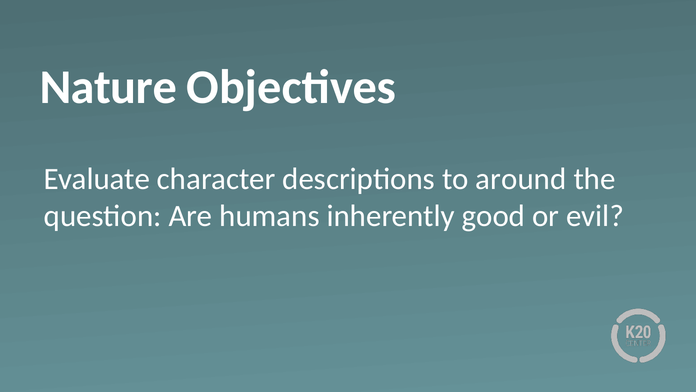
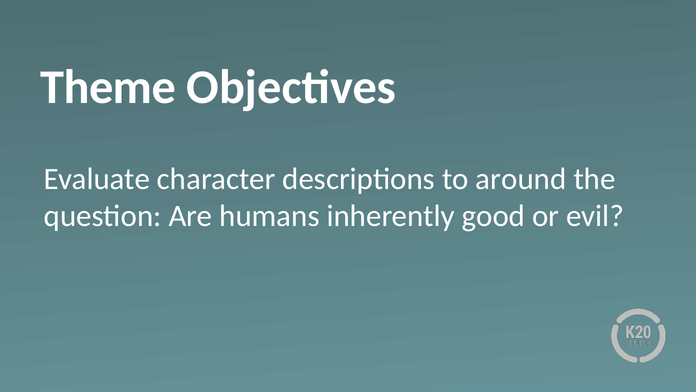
Nature: Nature -> Theme
